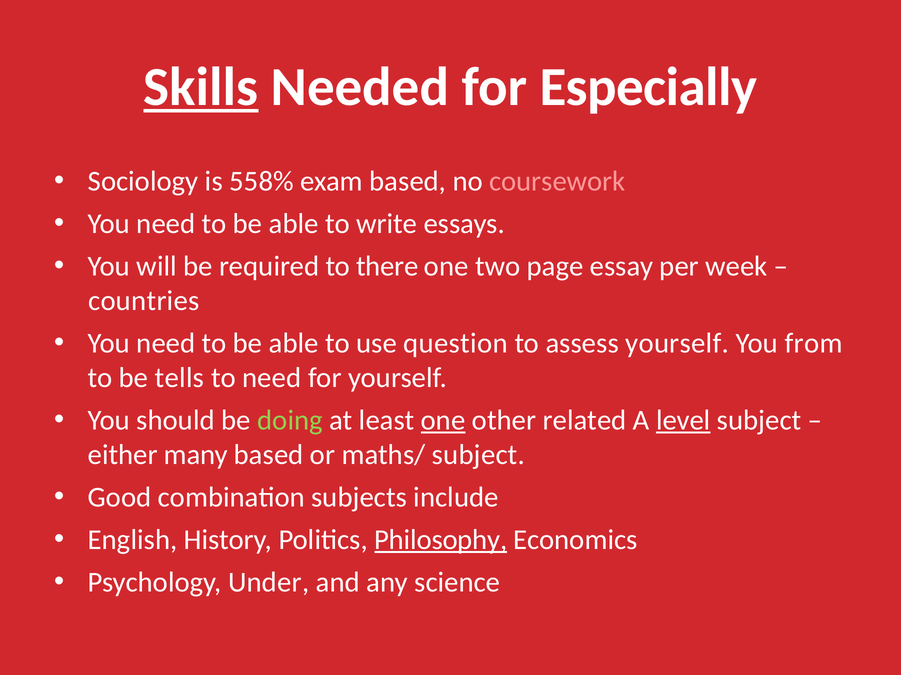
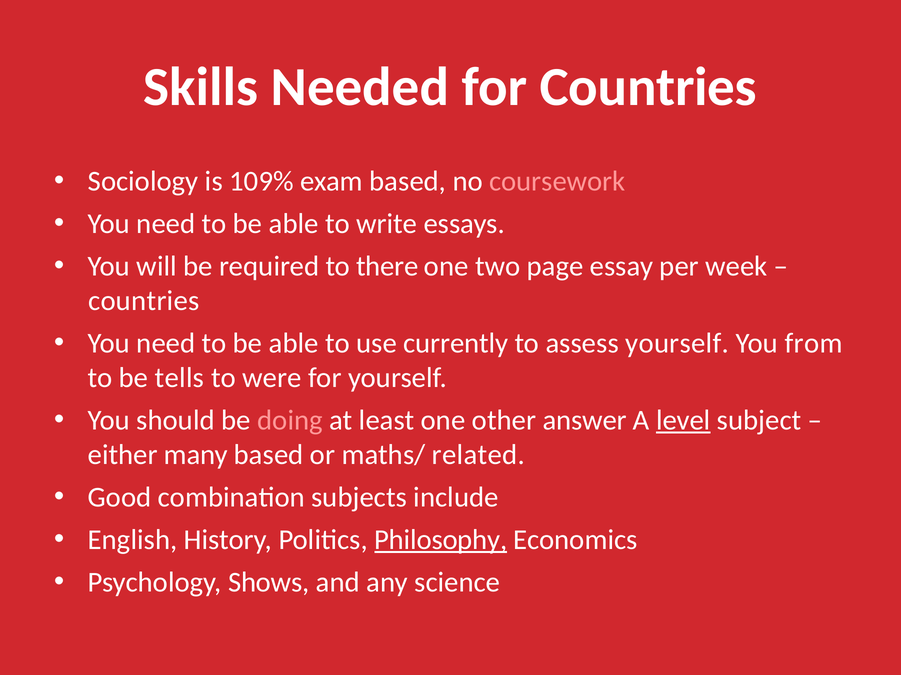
Skills underline: present -> none
for Especially: Especially -> Countries
558%: 558% -> 109%
question: question -> currently
to need: need -> were
doing colour: light green -> pink
one at (443, 421) underline: present -> none
related: related -> answer
maths/ subject: subject -> related
Under: Under -> Shows
